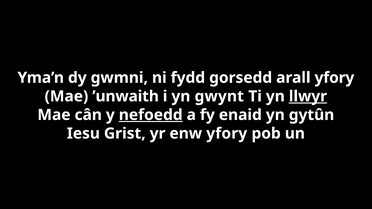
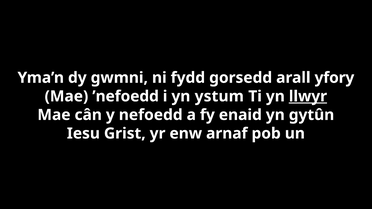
’unwaith: ’unwaith -> ’nefoedd
gwynt: gwynt -> ystum
nefoedd underline: present -> none
enw yfory: yfory -> arnaf
